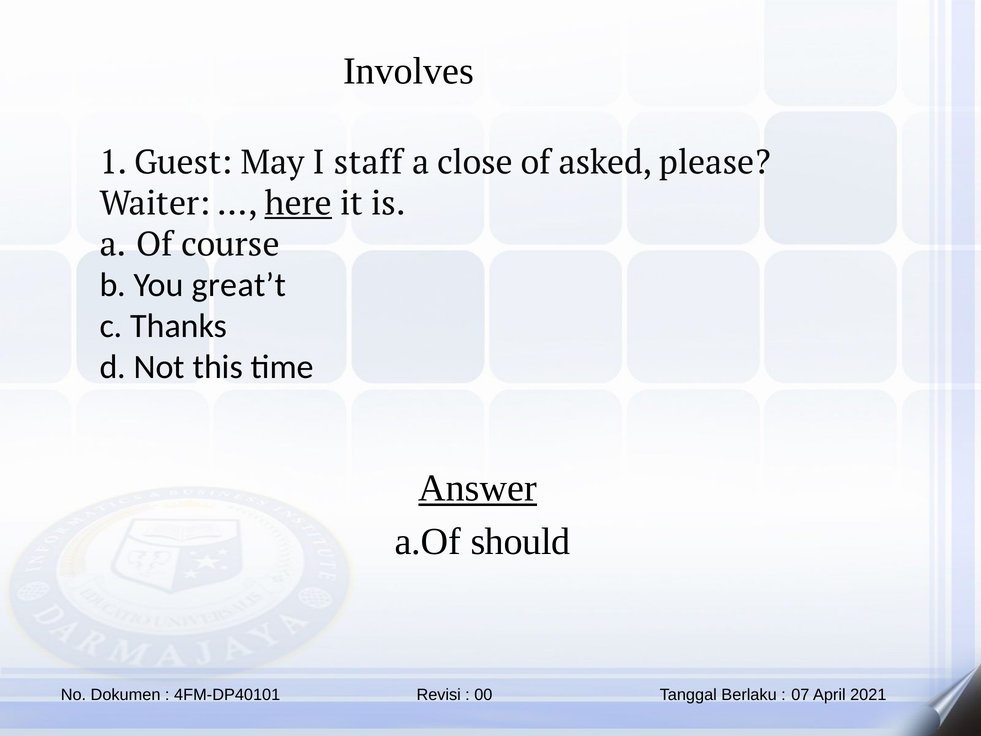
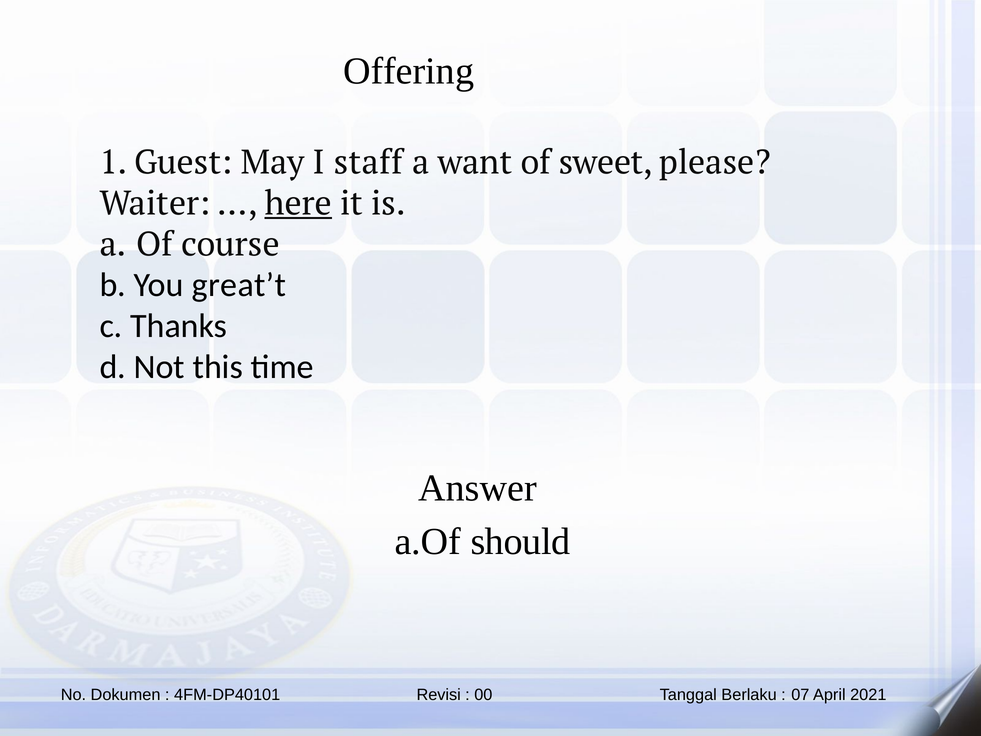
Involves: Involves -> Offering
close: close -> want
asked: asked -> sweet
Answer underline: present -> none
